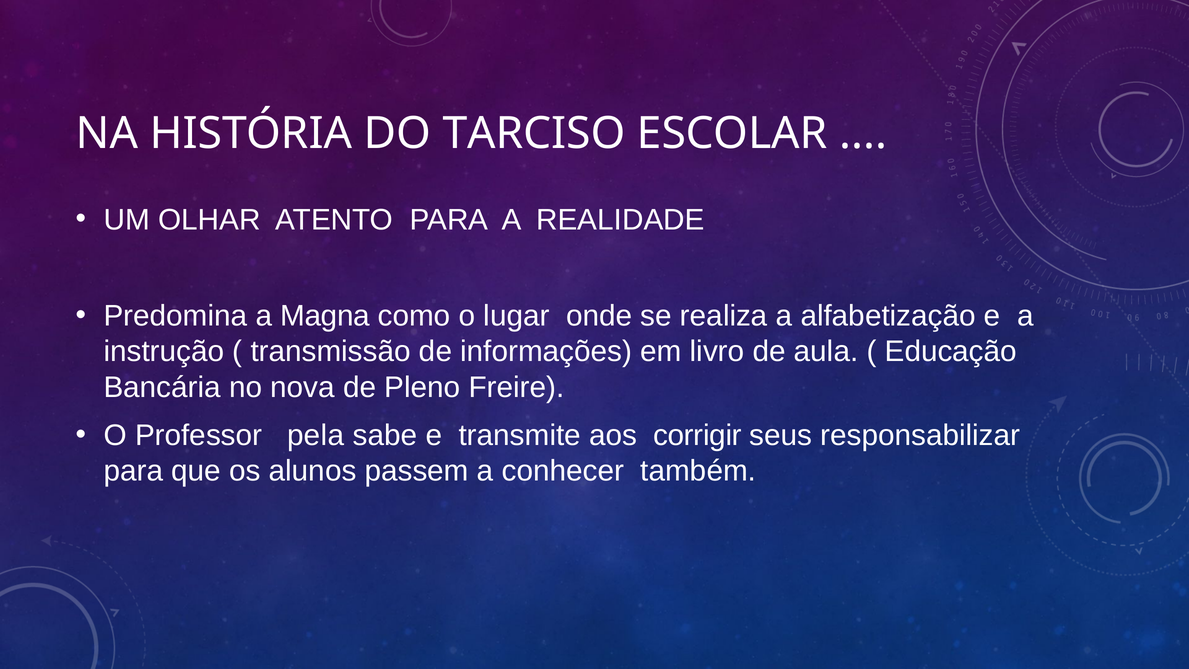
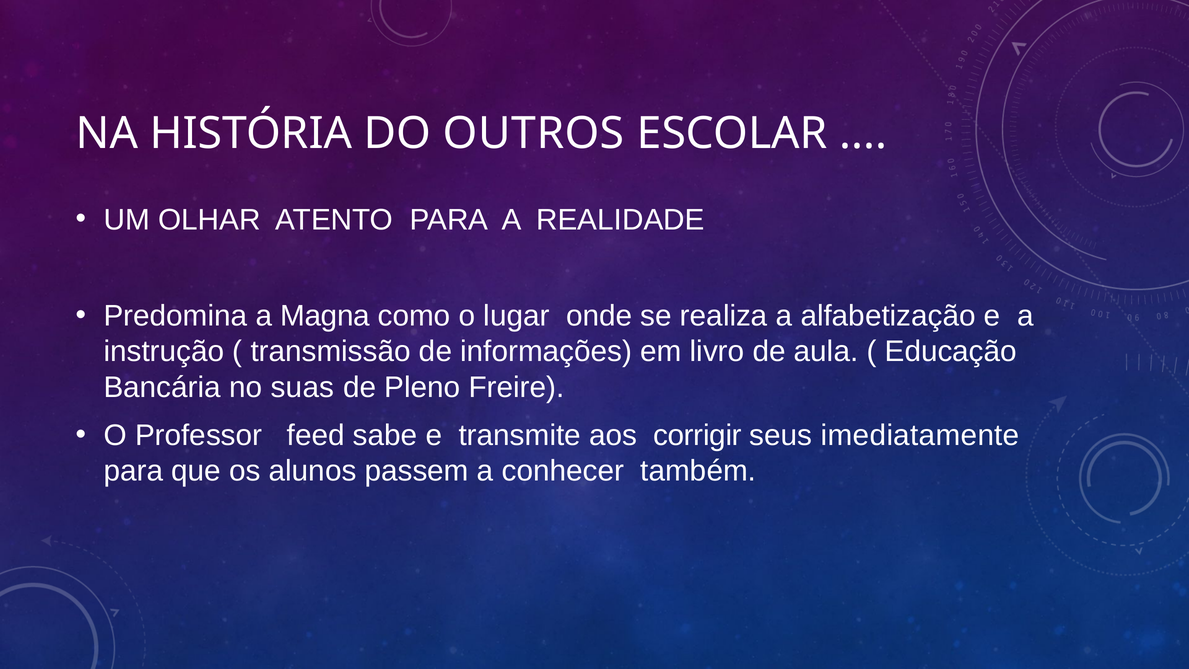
TARCISO: TARCISO -> OUTROS
nova: nova -> suas
pela: pela -> feed
responsabilizar: responsabilizar -> imediatamente
